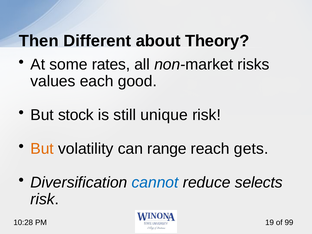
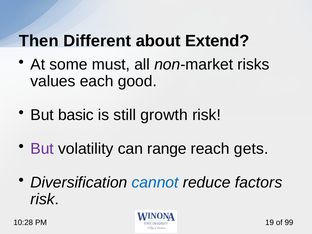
Theory: Theory -> Extend
rates: rates -> must
stock: stock -> basic
unique: unique -> growth
But at (42, 149) colour: orange -> purple
selects: selects -> factors
